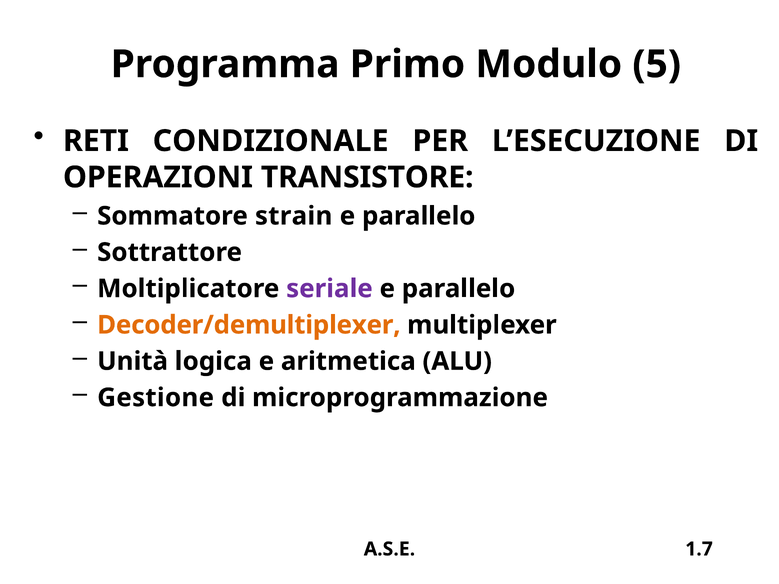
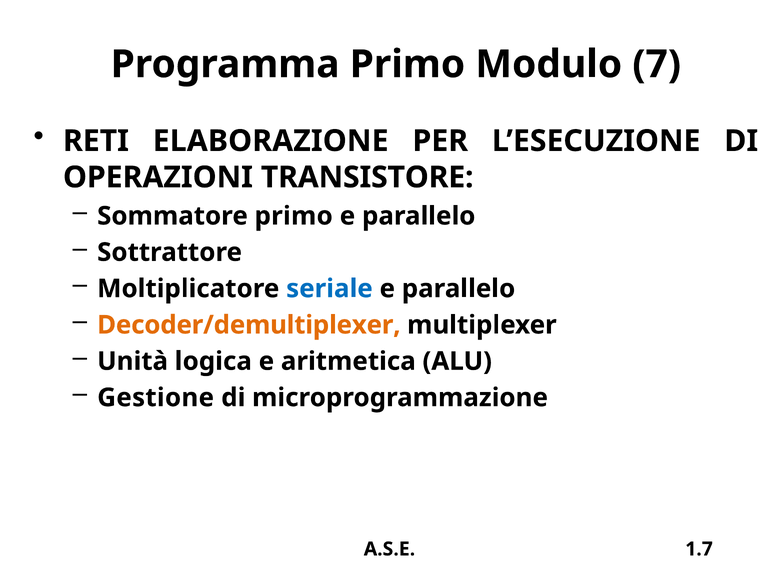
5: 5 -> 7
CONDIZIONALE: CONDIZIONALE -> ELABORAZIONE
Sommatore strain: strain -> primo
seriale colour: purple -> blue
